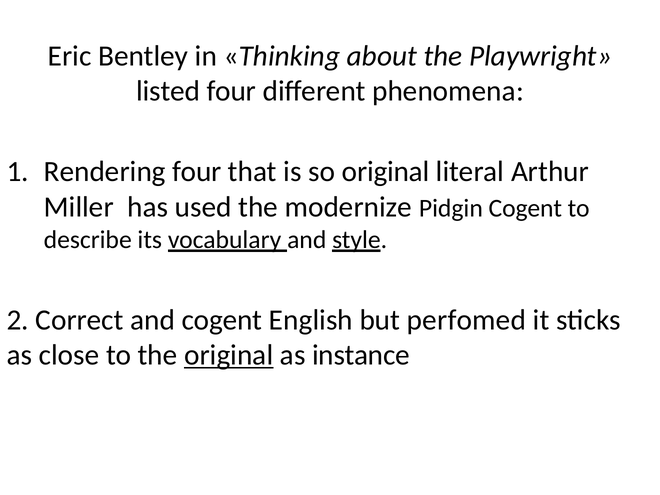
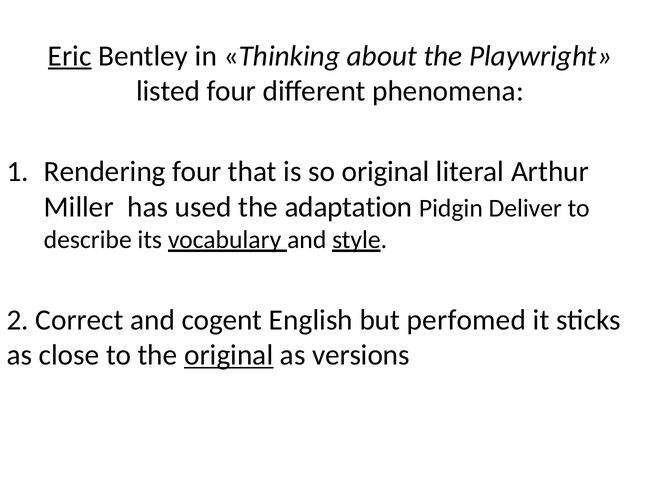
Eric underline: none -> present
modernize: modernize -> adaptation
Pidgin Cogent: Cogent -> Deliver
instance: instance -> versions
